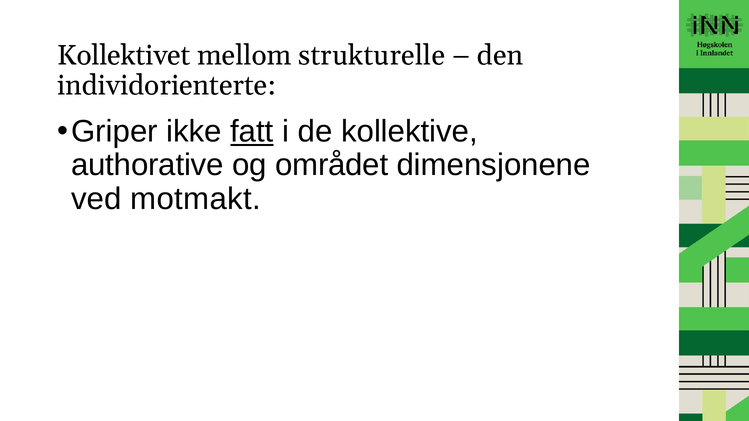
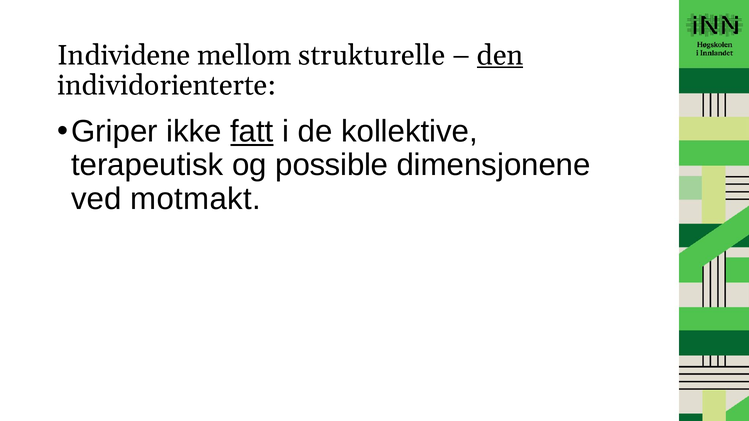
Kollektivet: Kollektivet -> Individene
den underline: none -> present
authorative: authorative -> terapeutisk
området: området -> possible
